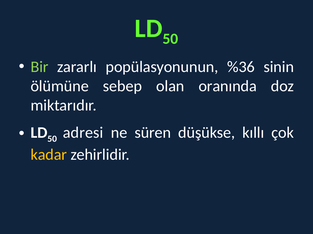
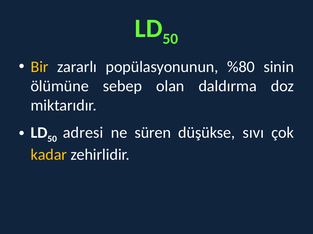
Bir colour: light green -> yellow
%36: %36 -> %80
oranında: oranında -> daldırma
kıllı: kıllı -> sıvı
